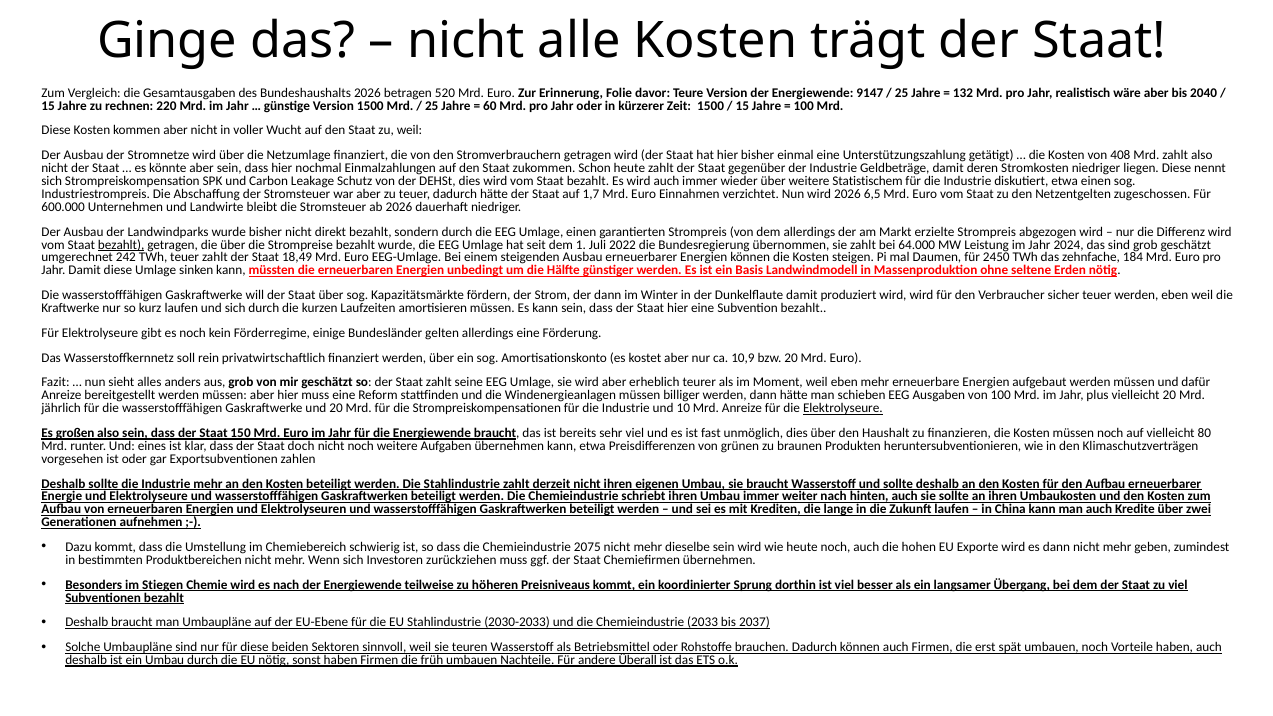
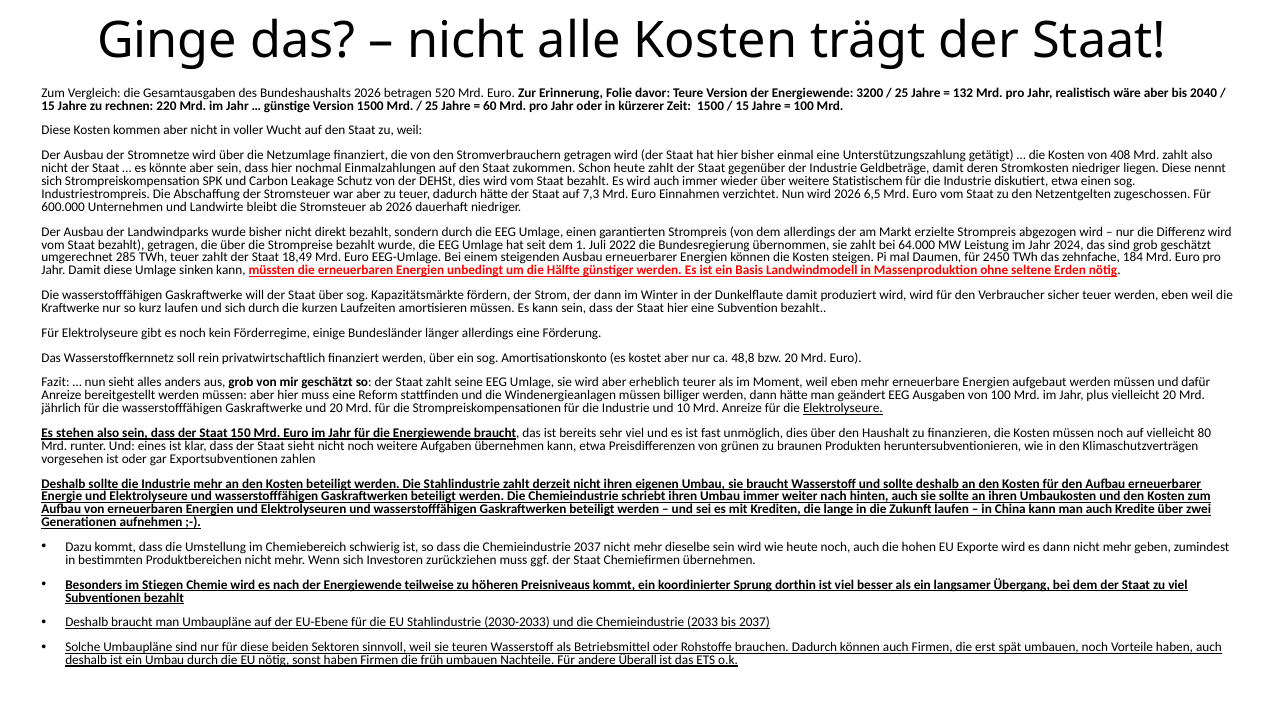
9147: 9147 -> 3200
1,7: 1,7 -> 7,3
bezahlt at (121, 245) underline: present -> none
242: 242 -> 285
gelten: gelten -> länger
10,9: 10,9 -> 48,8
schieben: schieben -> geändert
großen: großen -> stehen
Staat doch: doch -> sieht
Chemieindustrie 2075: 2075 -> 2037
